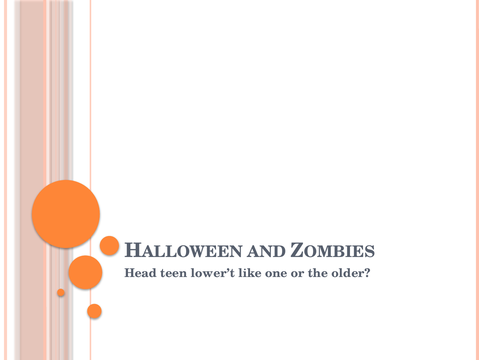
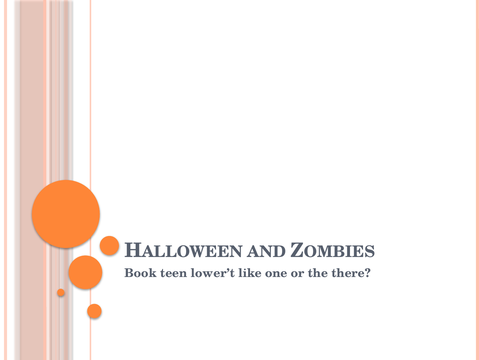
Head: Head -> Book
older: older -> there
